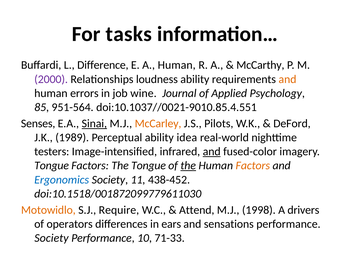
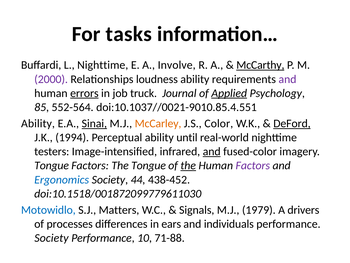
L Difference: Difference -> Nighttime
A Human: Human -> Involve
McCarthy underline: none -> present
and at (287, 79) colour: orange -> purple
errors underline: none -> present
wine: wine -> truck
Applied underline: none -> present
951-564: 951-564 -> 552-564
Senses at (38, 123): Senses -> Ability
Pilots: Pilots -> Color
DeFord underline: none -> present
1989: 1989 -> 1994
idea: idea -> until
Factors at (253, 165) colour: orange -> purple
11: 11 -> 44
Motowidlo colour: orange -> blue
Require: Require -> Matters
Attend: Attend -> Signals
1998: 1998 -> 1979
operators: operators -> processes
sensations: sensations -> individuals
71-33: 71-33 -> 71-88
